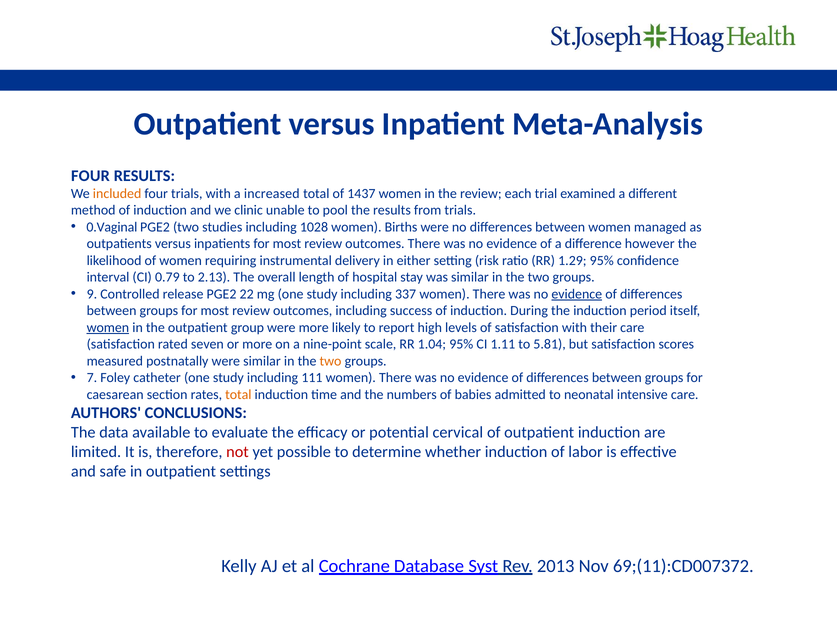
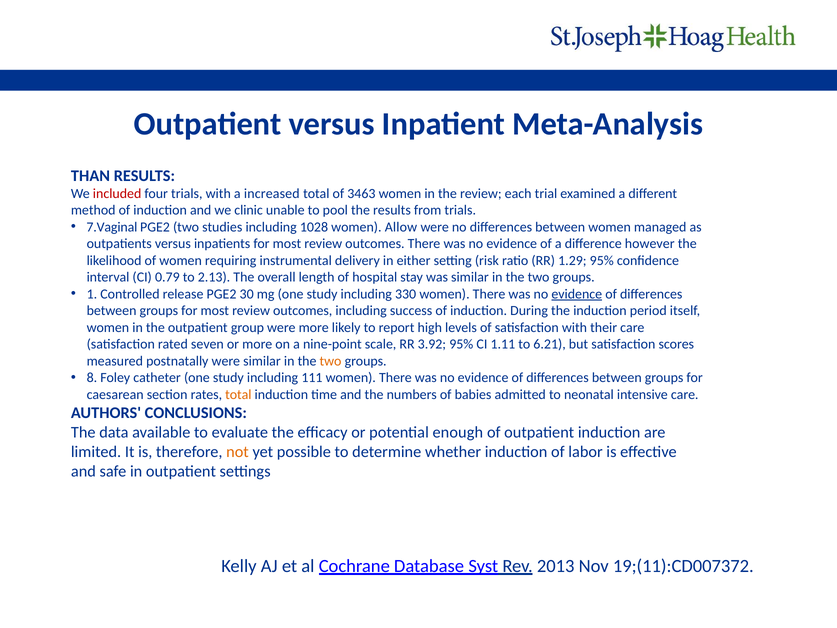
FOUR at (90, 176): FOUR -> THAN
included colour: orange -> red
1437: 1437 -> 3463
0.Vaginal: 0.Vaginal -> 7.Vaginal
Births: Births -> Allow
9: 9 -> 1
22: 22 -> 30
337: 337 -> 330
women at (108, 327) underline: present -> none
1.04: 1.04 -> 3.92
5.81: 5.81 -> 6.21
7: 7 -> 8
cervical: cervical -> enough
not colour: red -> orange
69;(11):CD007372: 69;(11):CD007372 -> 19;(11):CD007372
